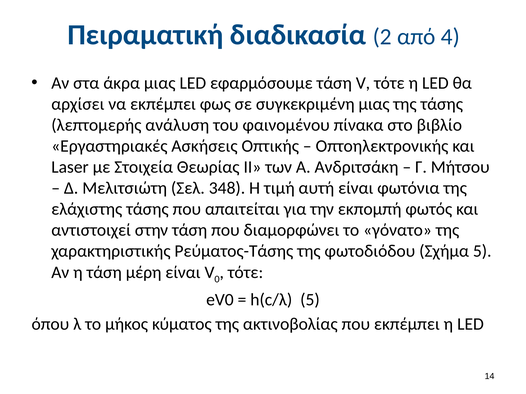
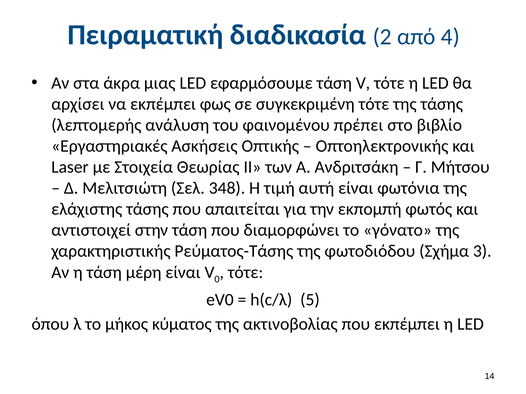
συγκεκριμένη μιας: μιας -> τότε
πίνακα: πίνακα -> πρέπει
Σχήμα 5: 5 -> 3
